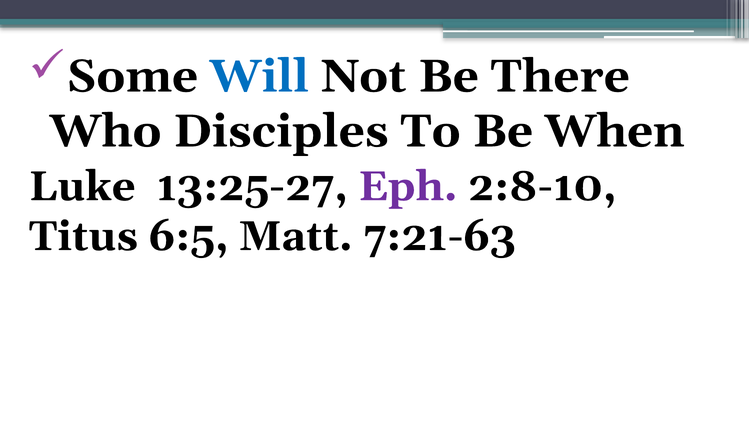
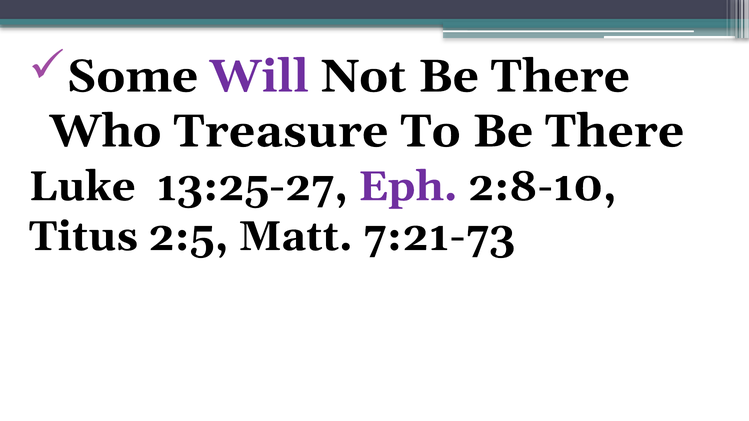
Will colour: blue -> purple
Disciples: Disciples -> Treasure
To Be When: When -> There
6:5: 6:5 -> 2:5
7:21-63: 7:21-63 -> 7:21-73
